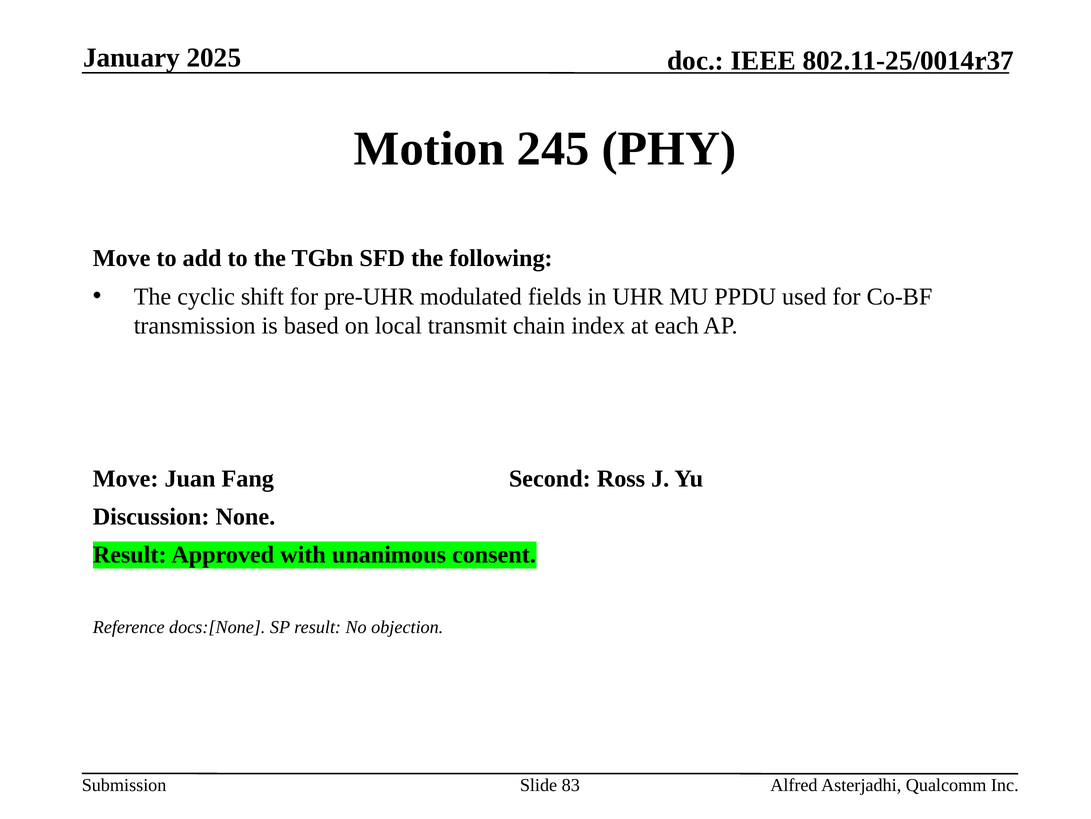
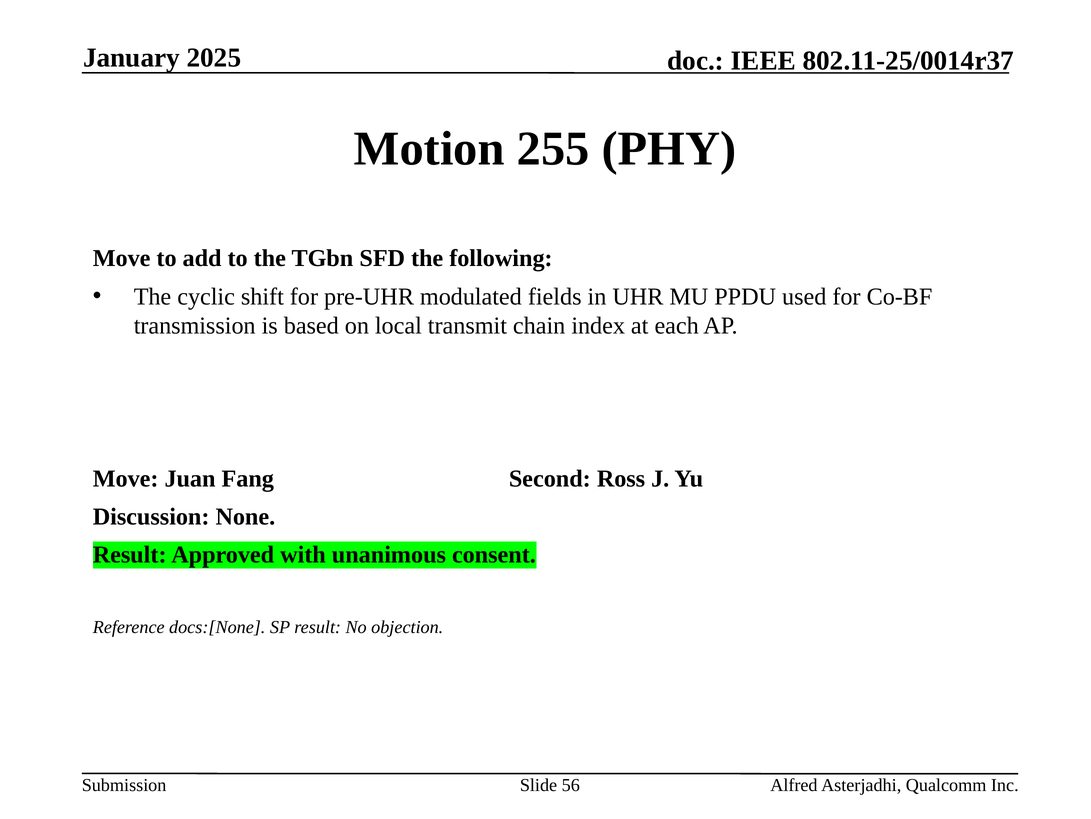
245: 245 -> 255
83: 83 -> 56
